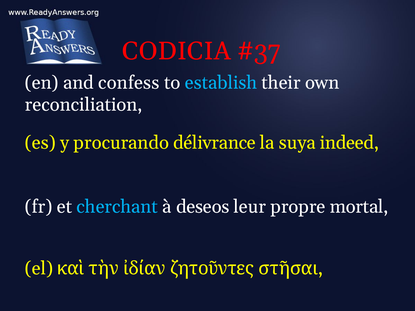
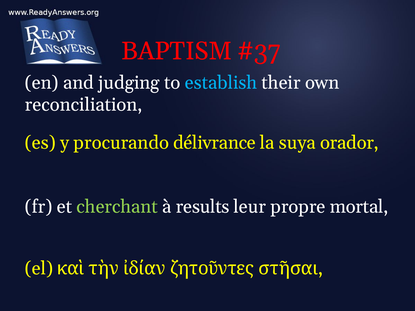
CODICIA: CODICIA -> BAPTISM
confess: confess -> judging
indeed: indeed -> orador
cherchant colour: light blue -> light green
deseos: deseos -> results
